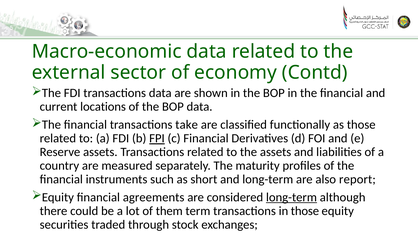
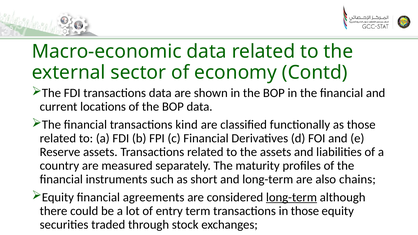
take: take -> kind
FPI underline: present -> none
report: report -> chains
them: them -> entry
